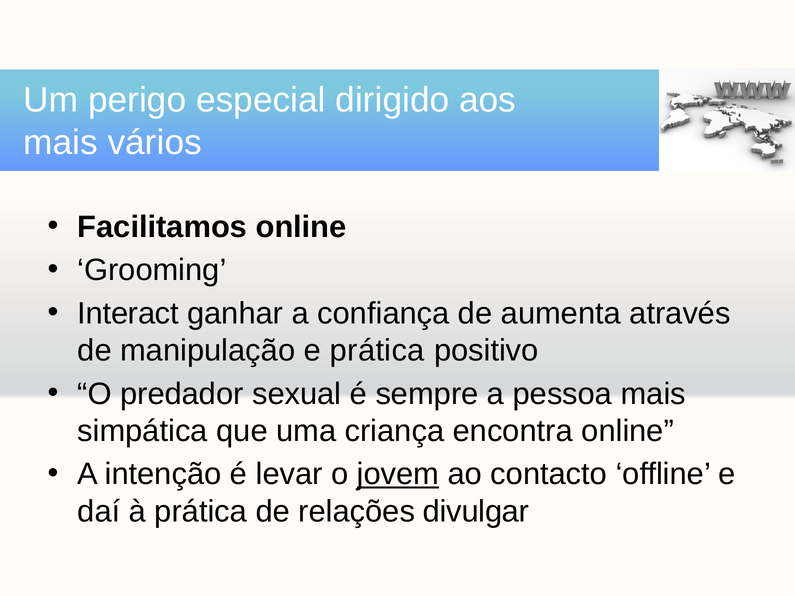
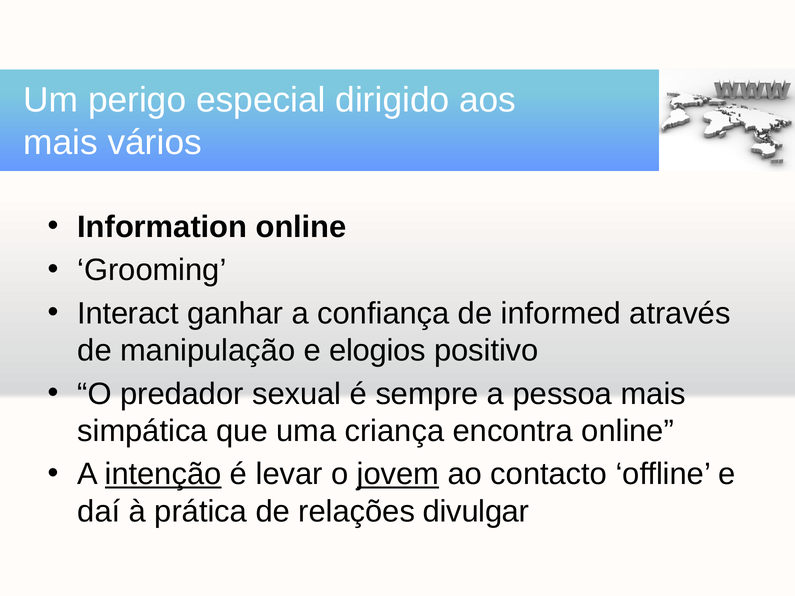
Facilitamos: Facilitamos -> Information
aumenta: aumenta -> informed
e prática: prática -> elogios
intenção underline: none -> present
